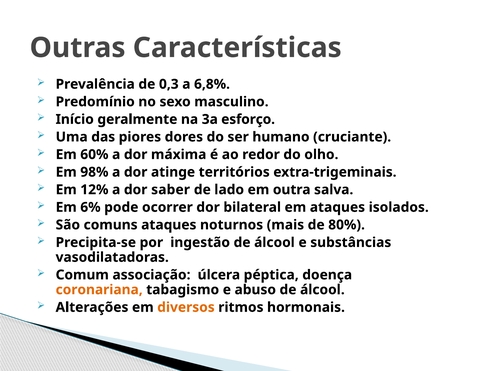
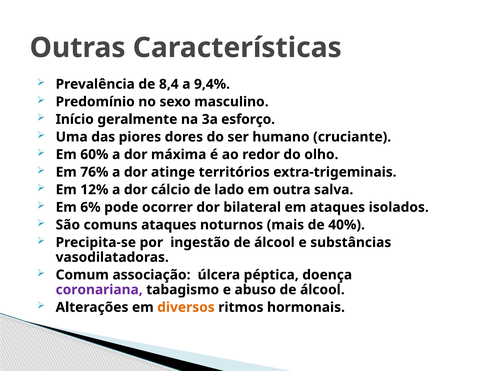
0,3: 0,3 -> 8,4
6,8%: 6,8% -> 9,4%
98%: 98% -> 76%
saber: saber -> cálcio
80%: 80% -> 40%
coronariana colour: orange -> purple
